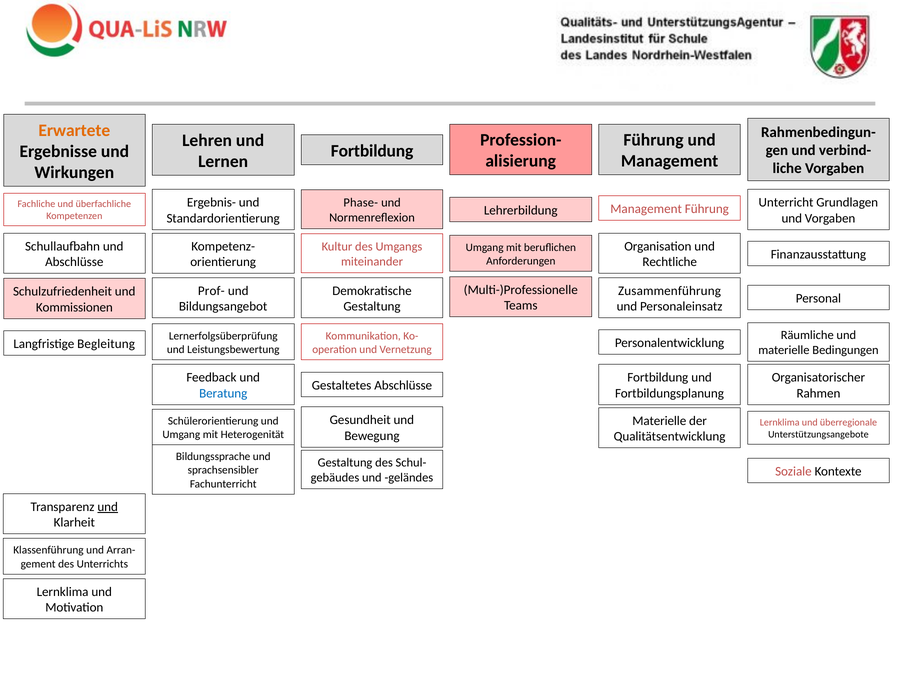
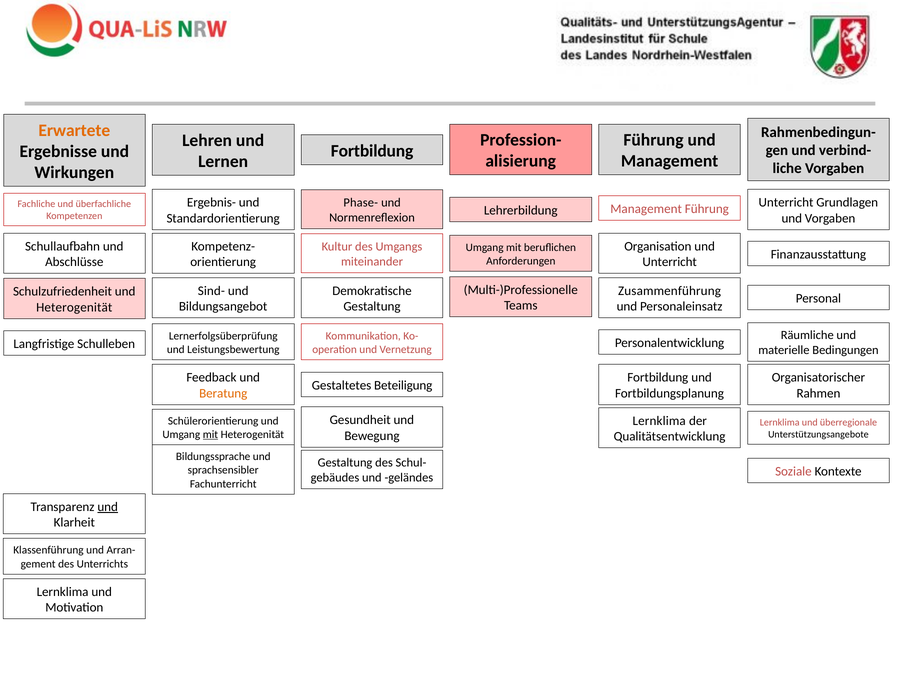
Rechtliche at (670, 262): Rechtliche -> Unterricht
Prof-: Prof- -> Sind-
Kommissionen at (74, 307): Kommissionen -> Heterogenität
Begleitung: Begleitung -> Schulleben
Gestaltetes Abschlüsse: Abschlüsse -> Beteiligung
Beratung colour: blue -> orange
Materielle at (659, 421): Materielle -> Lernklima
mit at (210, 434) underline: none -> present
